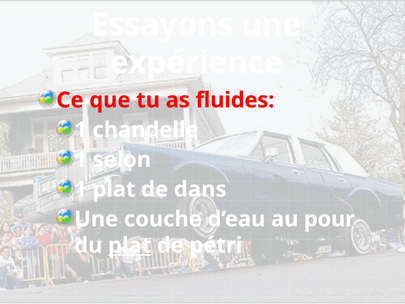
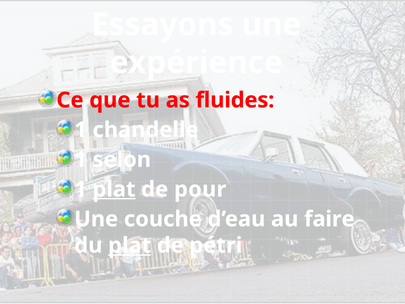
plat at (114, 189) underline: none -> present
dans: dans -> pour
pour: pour -> faire
